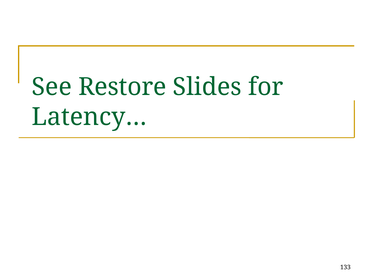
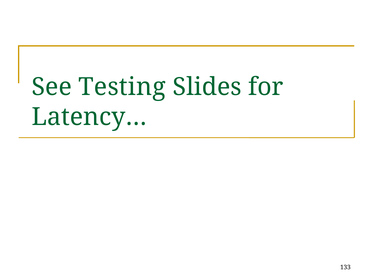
Restore: Restore -> Testing
